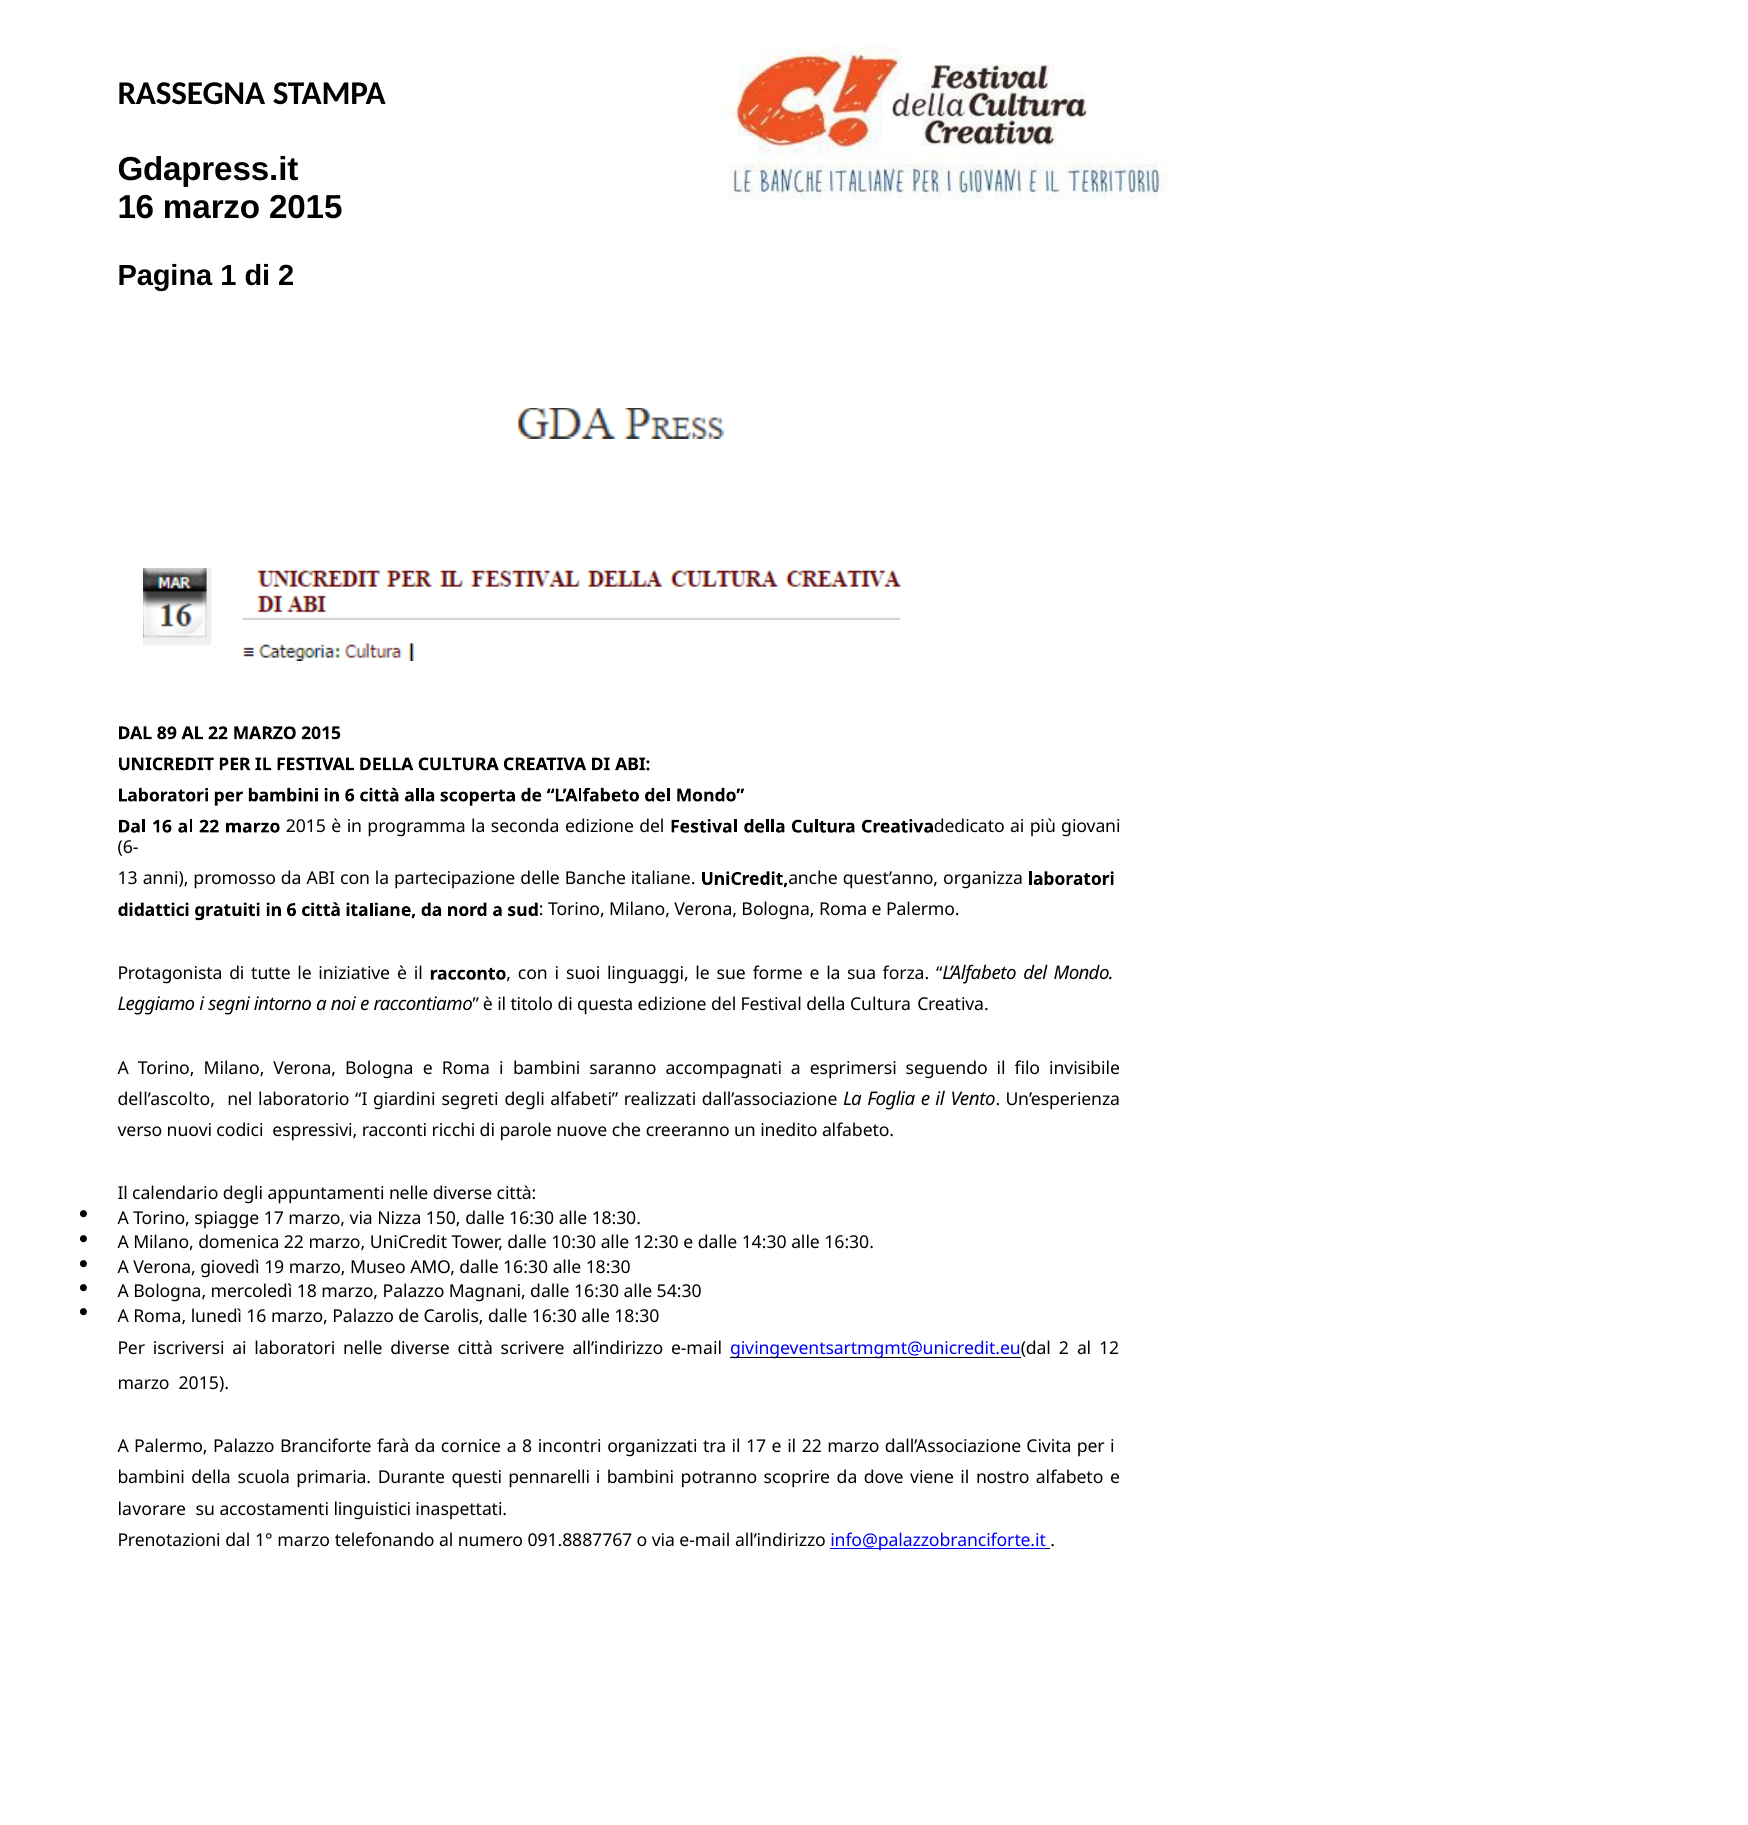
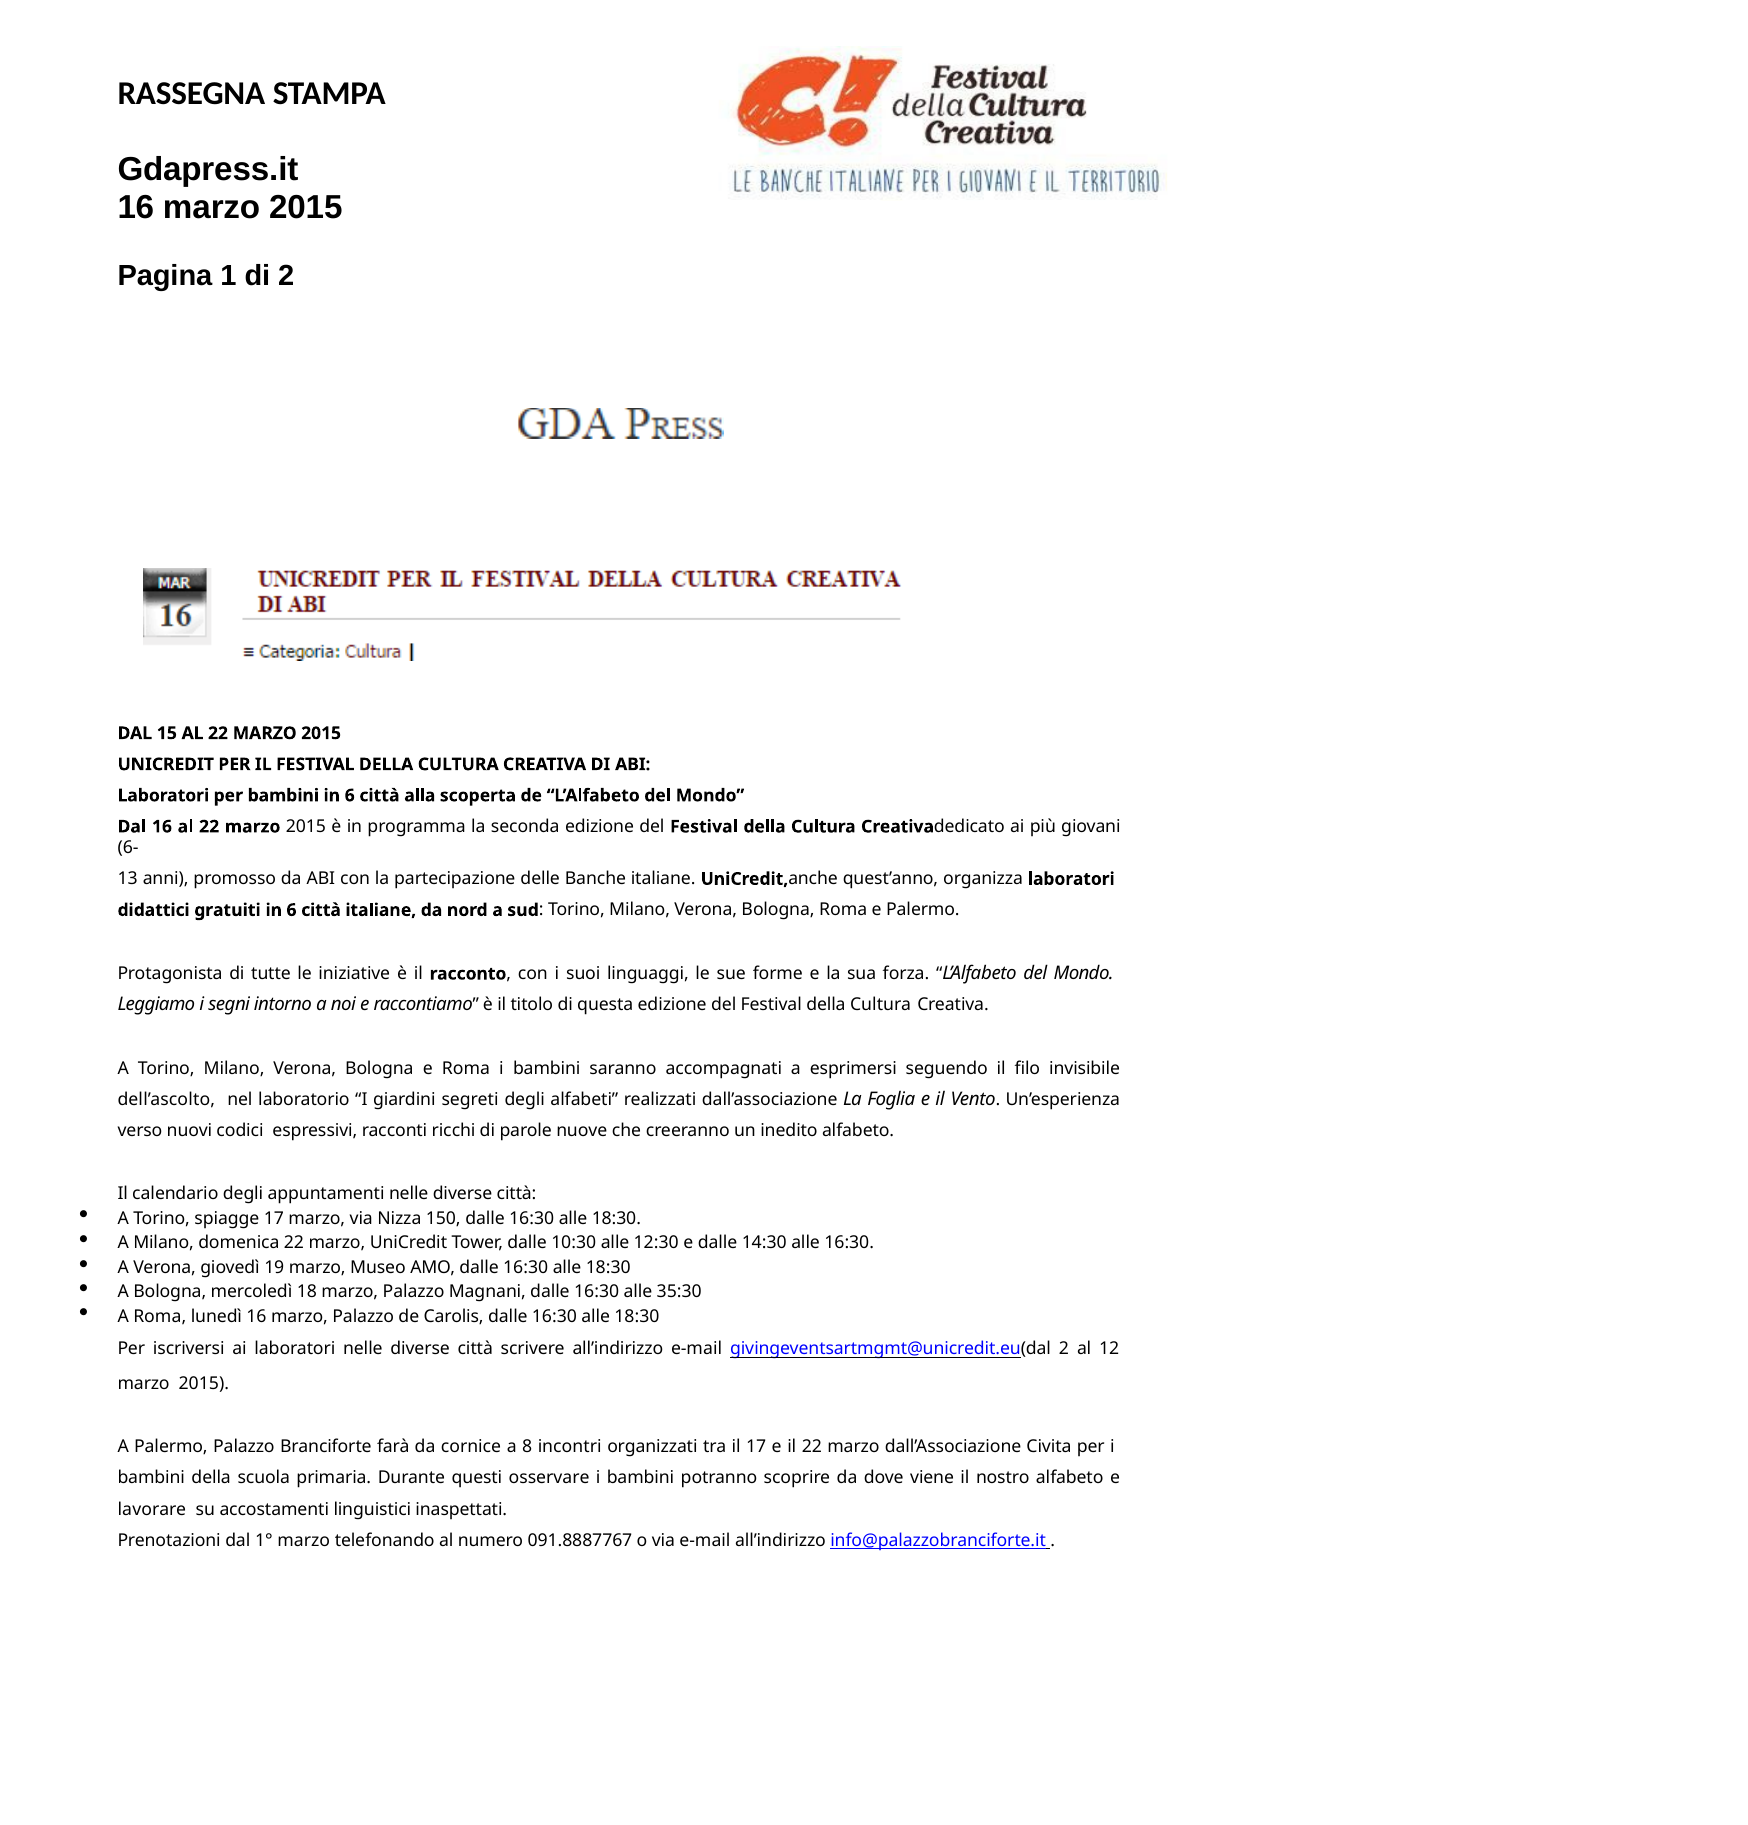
89: 89 -> 15
54:30: 54:30 -> 35:30
pennarelli: pennarelli -> osservare
